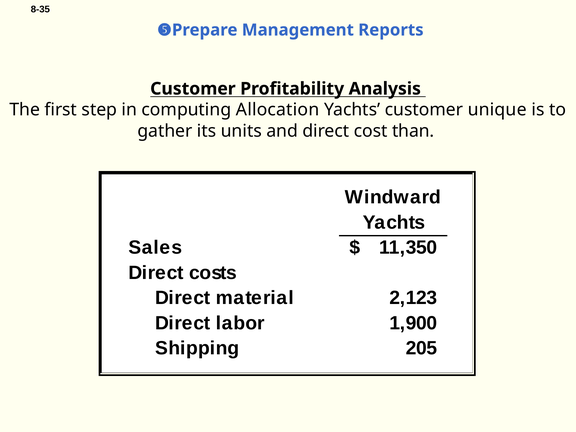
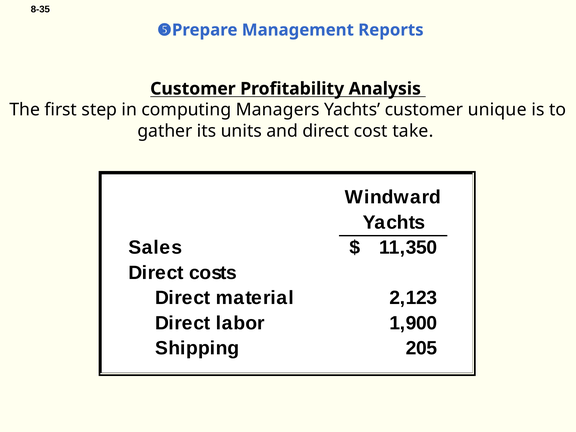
Allocation: Allocation -> Managers
than: than -> take
